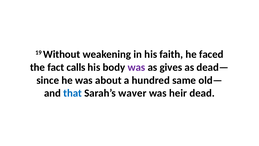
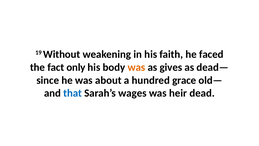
calls: calls -> only
was at (136, 67) colour: purple -> orange
same: same -> grace
waver: waver -> wages
